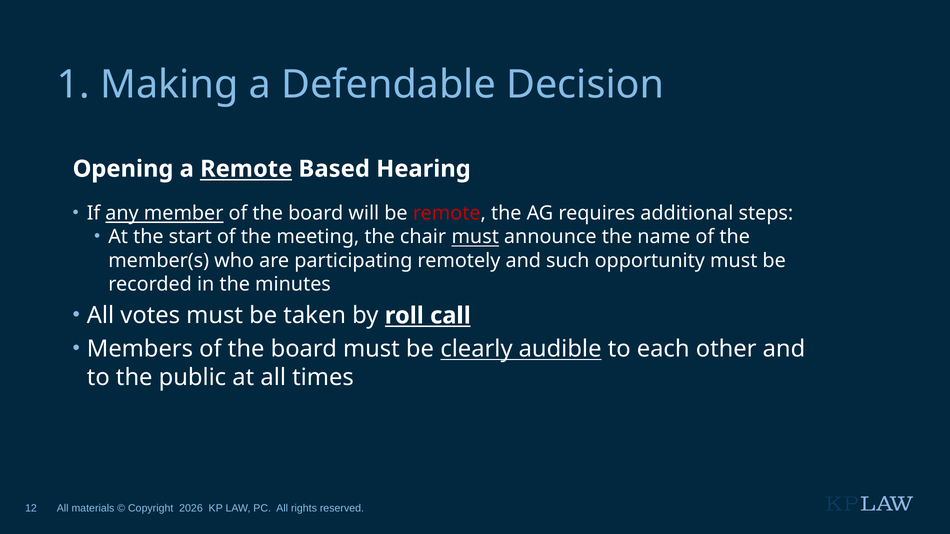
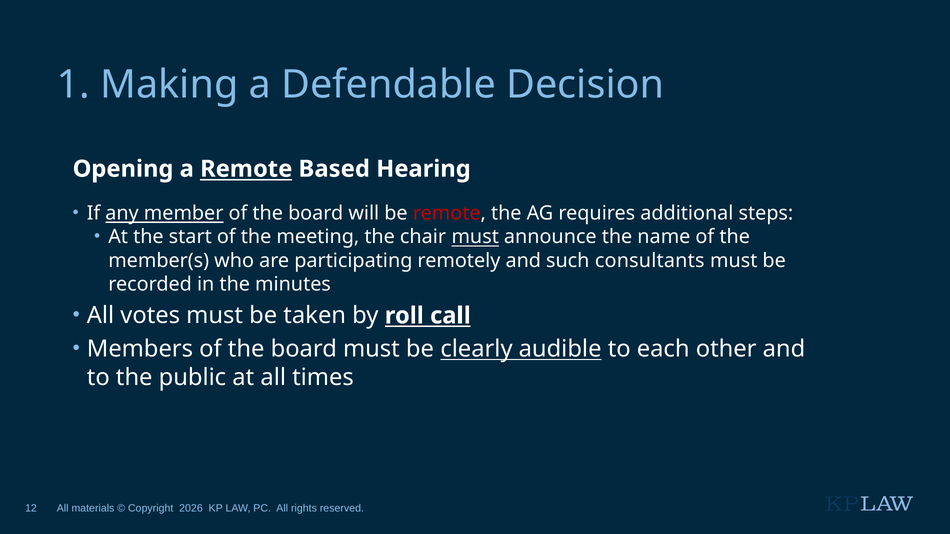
opportunity: opportunity -> consultants
